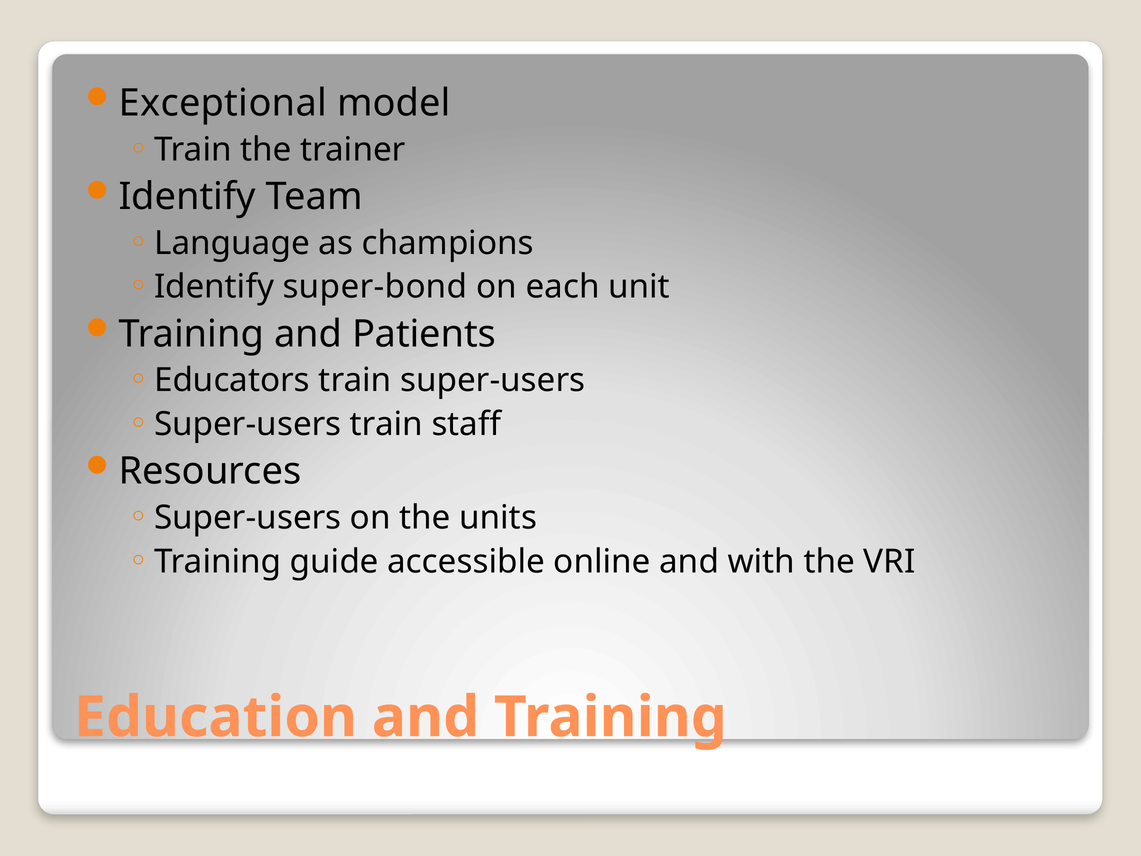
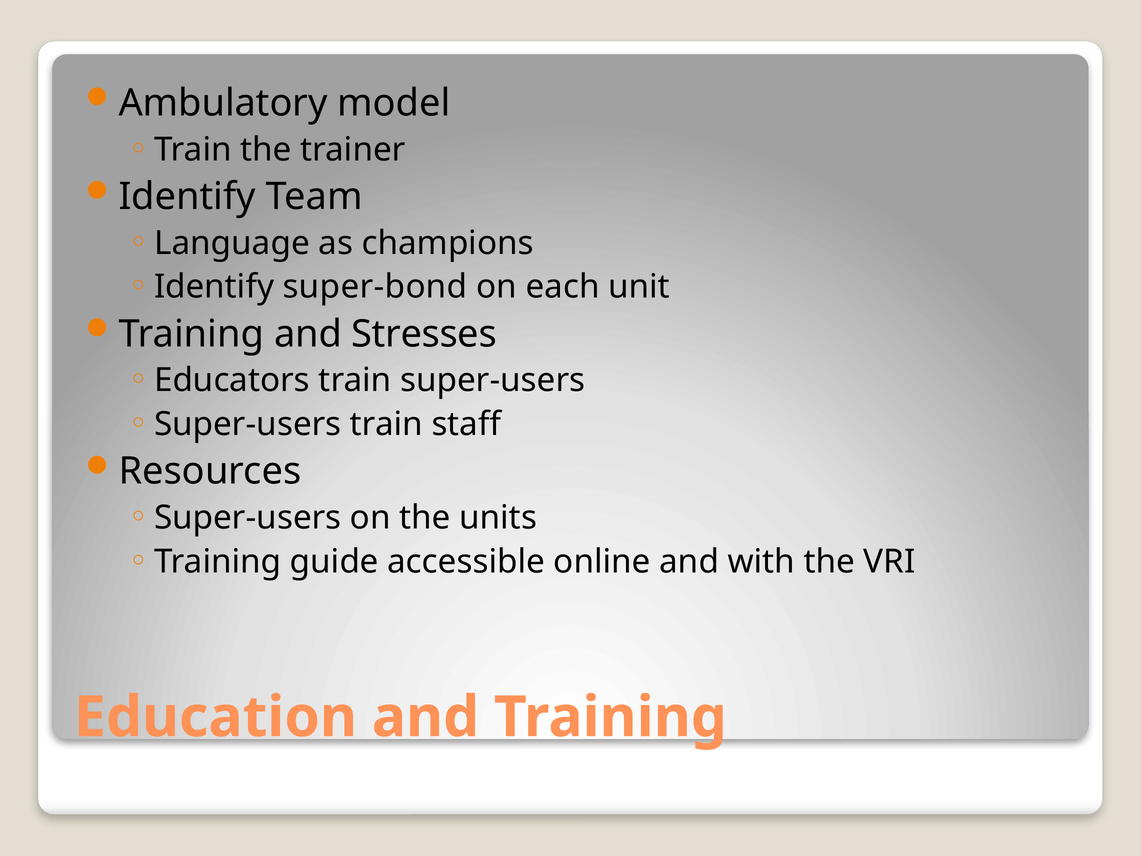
Exceptional: Exceptional -> Ambulatory
Patients: Patients -> Stresses
